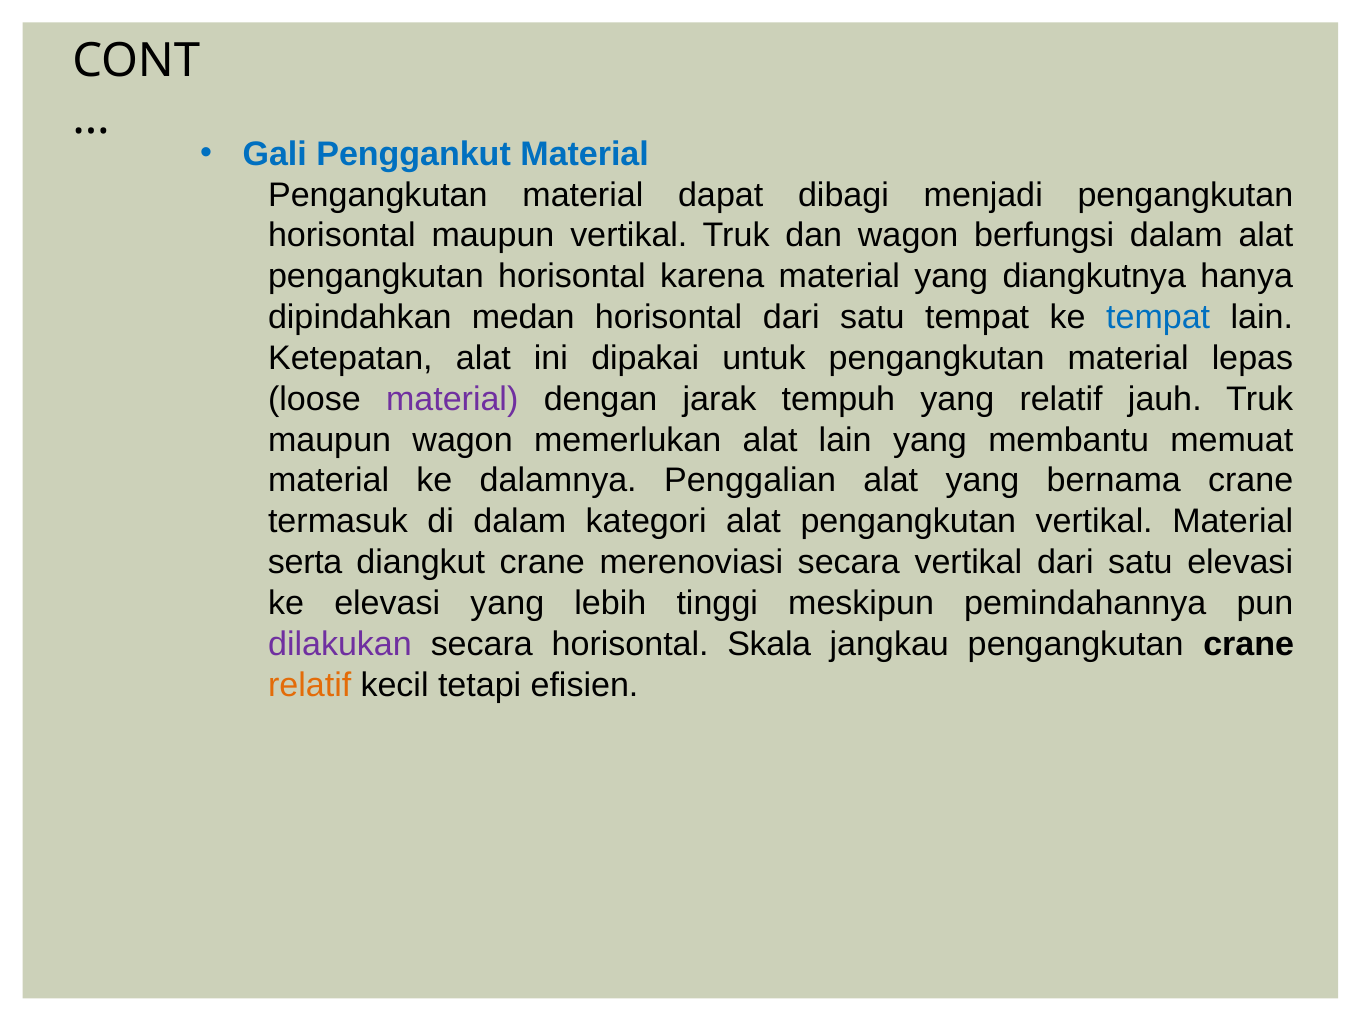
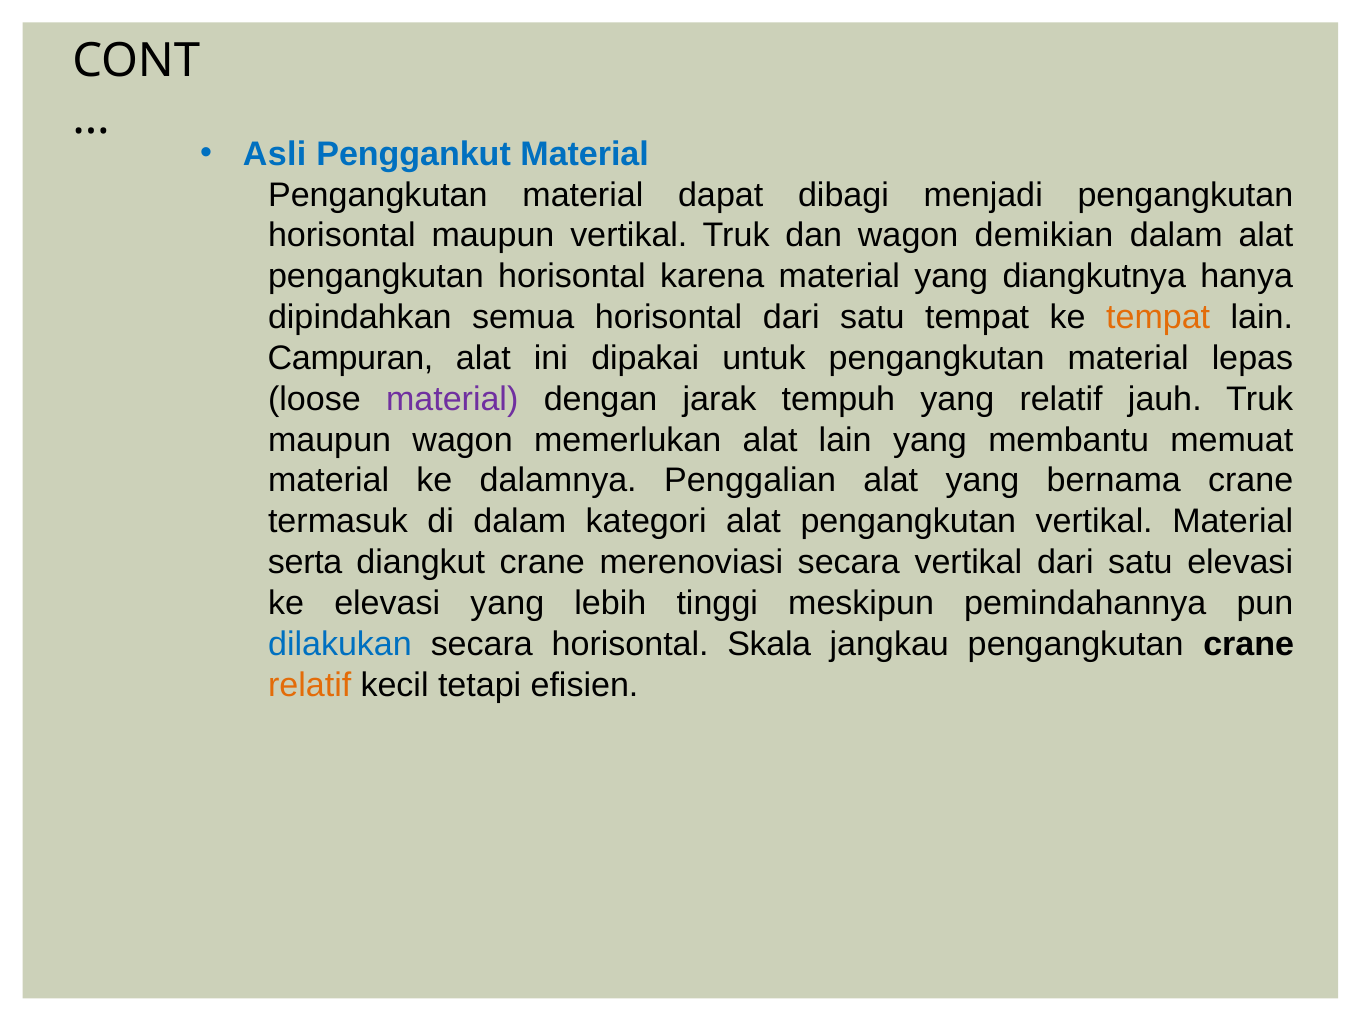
Gali: Gali -> Asli
berfungsi: berfungsi -> demikian
medan: medan -> semua
tempat at (1158, 318) colour: blue -> orange
Ketepatan: Ketepatan -> Campuran
dilakukan colour: purple -> blue
